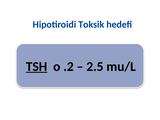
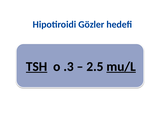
Toksik: Toksik -> Gözler
.2: .2 -> .3
mu/L underline: none -> present
